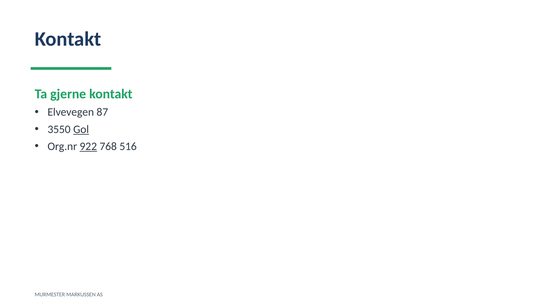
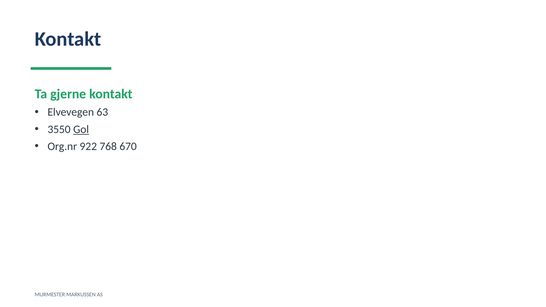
87: 87 -> 63
922 underline: present -> none
516: 516 -> 670
